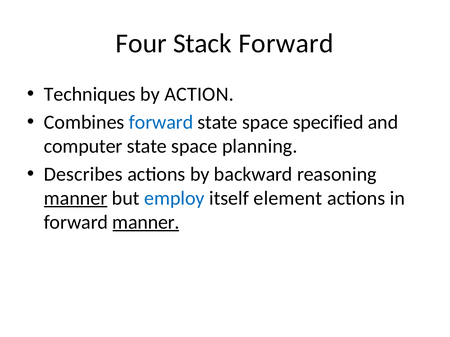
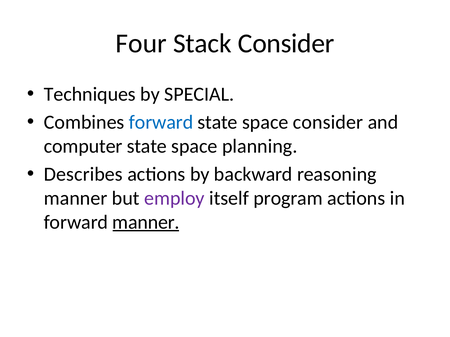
Stack Forward: Forward -> Consider
ACTION: ACTION -> SPECIAL
space specified: specified -> consider
manner at (76, 198) underline: present -> none
employ colour: blue -> purple
element: element -> program
